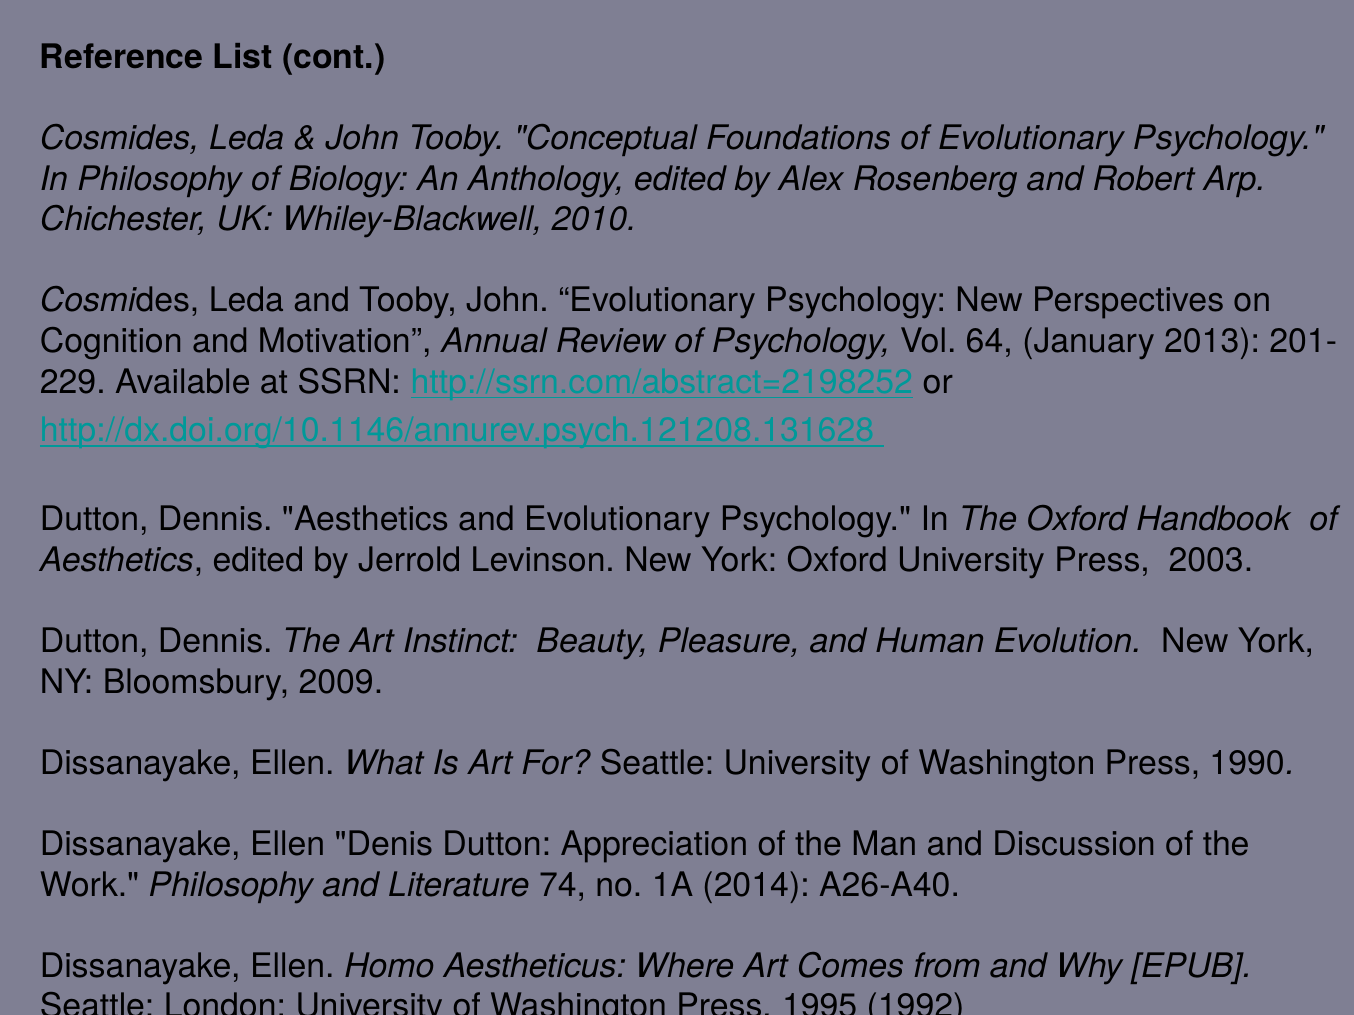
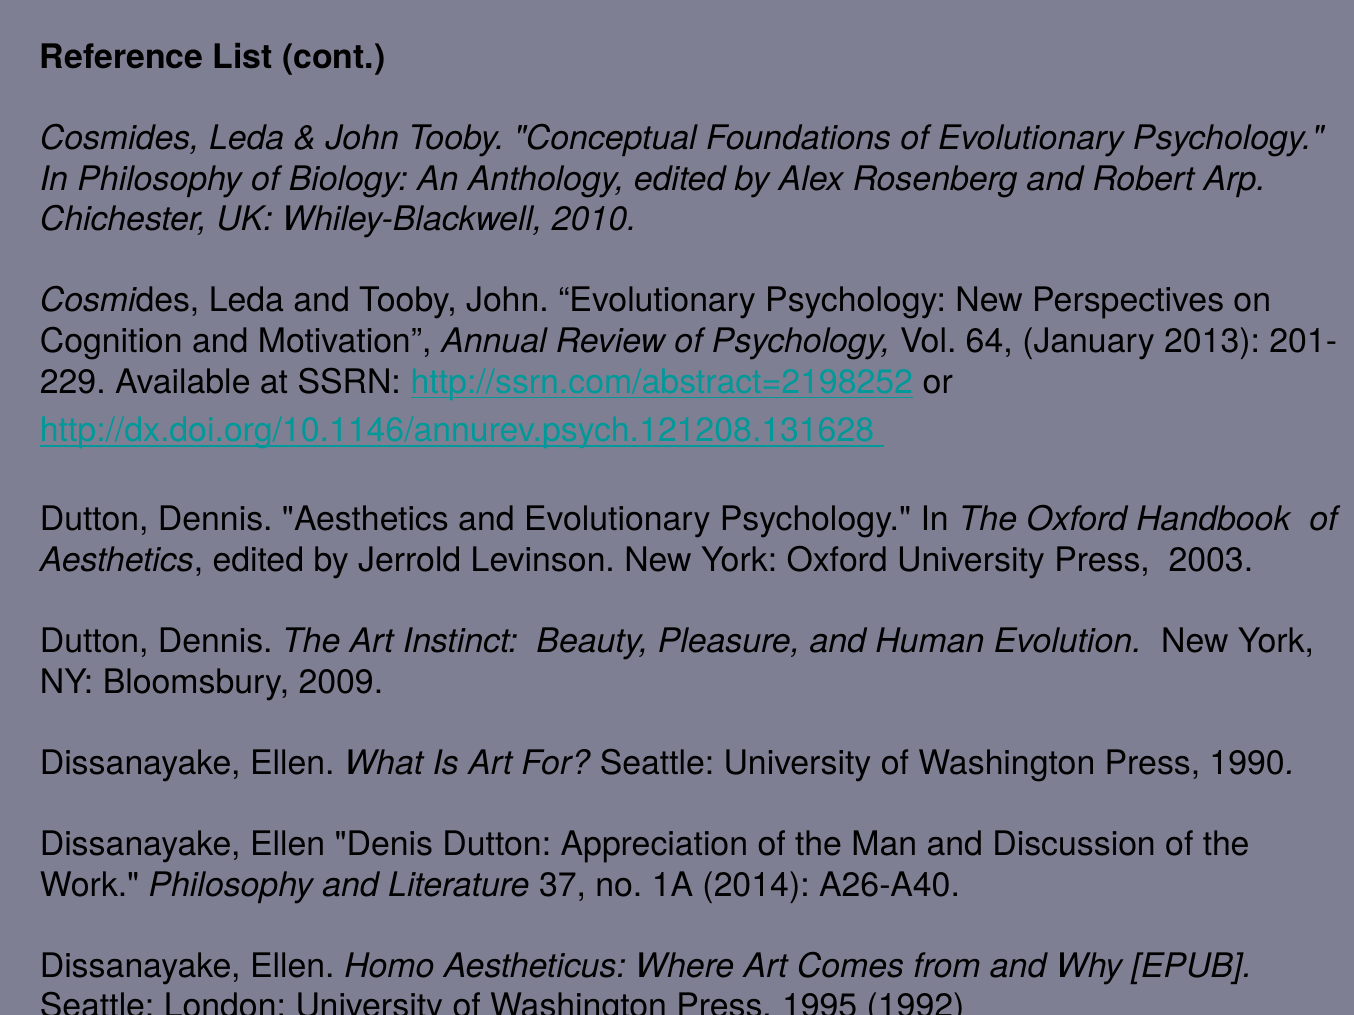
74: 74 -> 37
